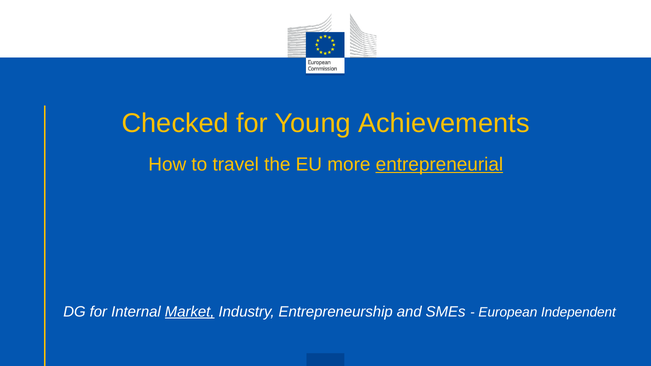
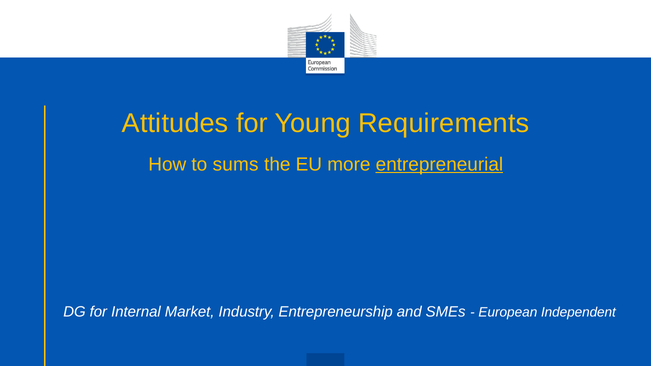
Checked: Checked -> Attitudes
Achievements: Achievements -> Requirements
travel: travel -> sums
Market underline: present -> none
